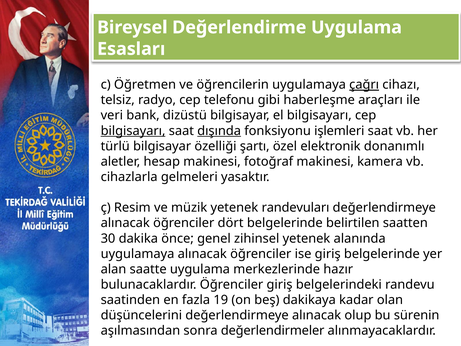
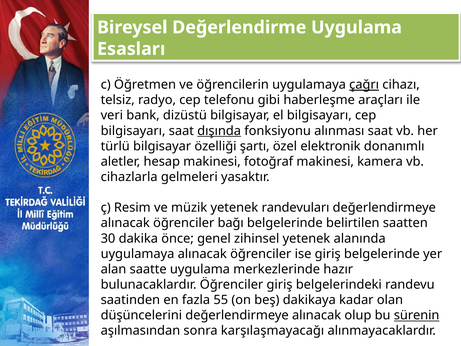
bilgisayarı at (133, 131) underline: present -> none
işlemleri: işlemleri -> alınması
dört: dört -> bağı
19: 19 -> 55
sürenin underline: none -> present
değerlendirmeler: değerlendirmeler -> karşılaşmayacağı
